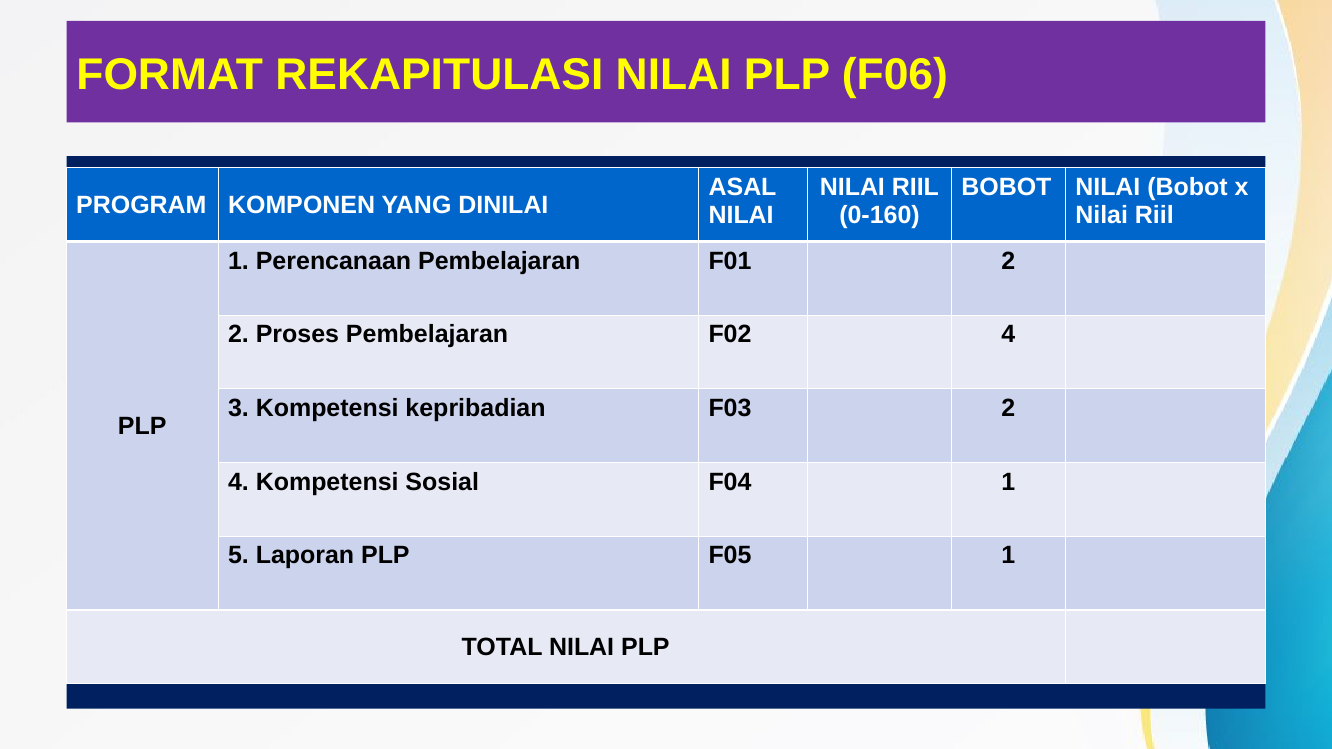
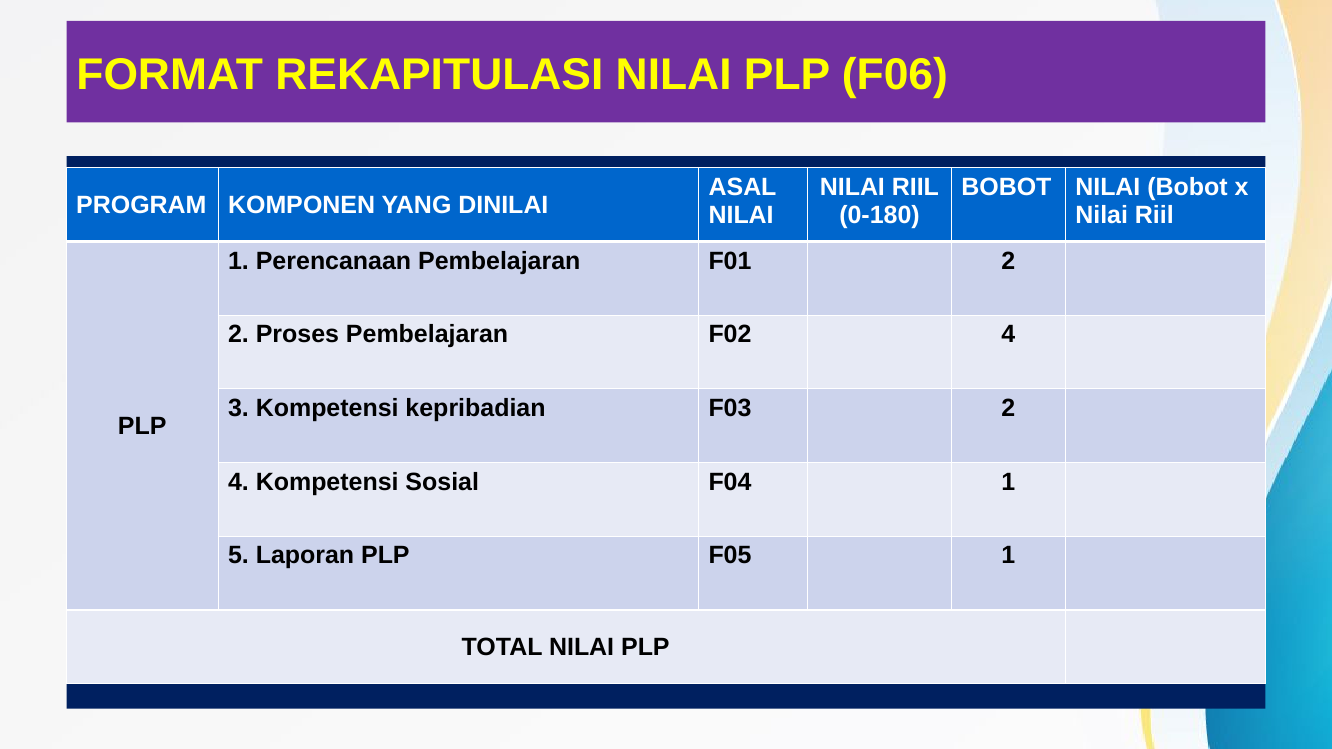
0-160: 0-160 -> 0-180
